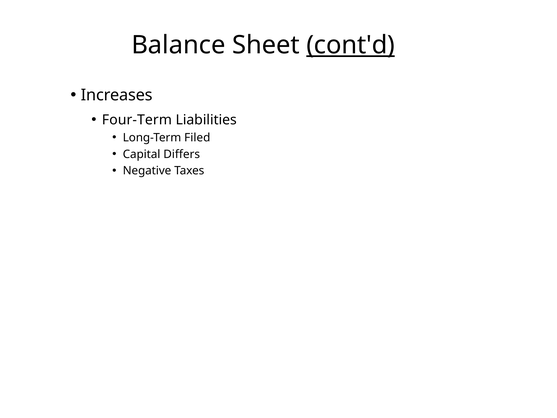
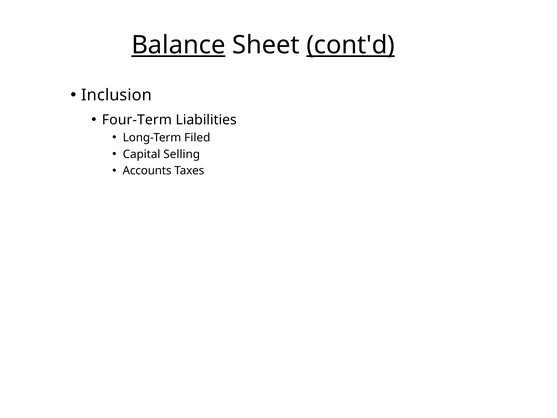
Balance underline: none -> present
Increases: Increases -> Inclusion
Differs: Differs -> Selling
Negative: Negative -> Accounts
